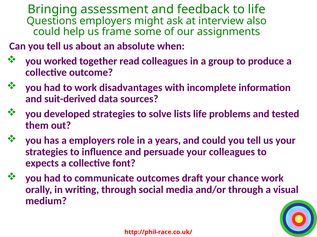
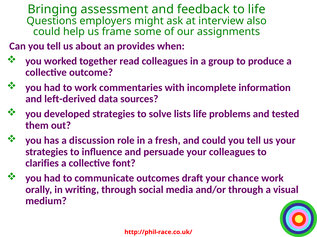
absolute: absolute -> provides
disadvantages: disadvantages -> commentaries
suit-derived: suit-derived -> left-derived
a employers: employers -> discussion
years: years -> fresh
expects: expects -> clarifies
